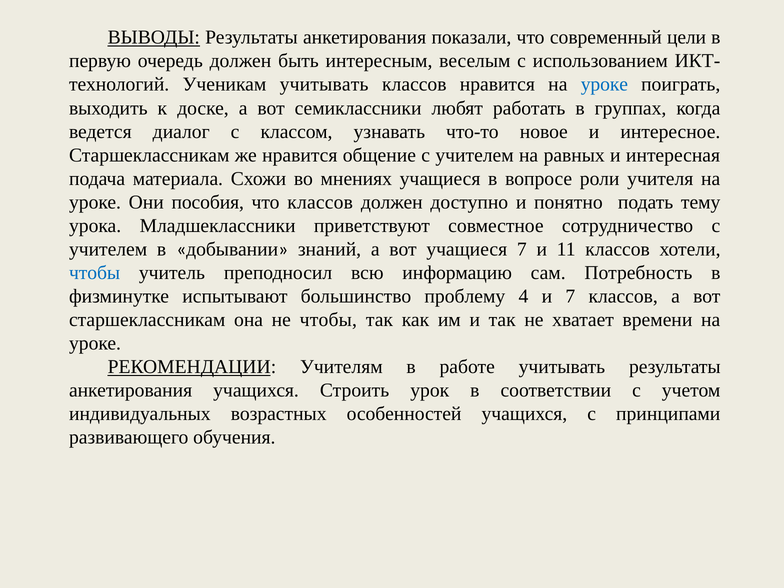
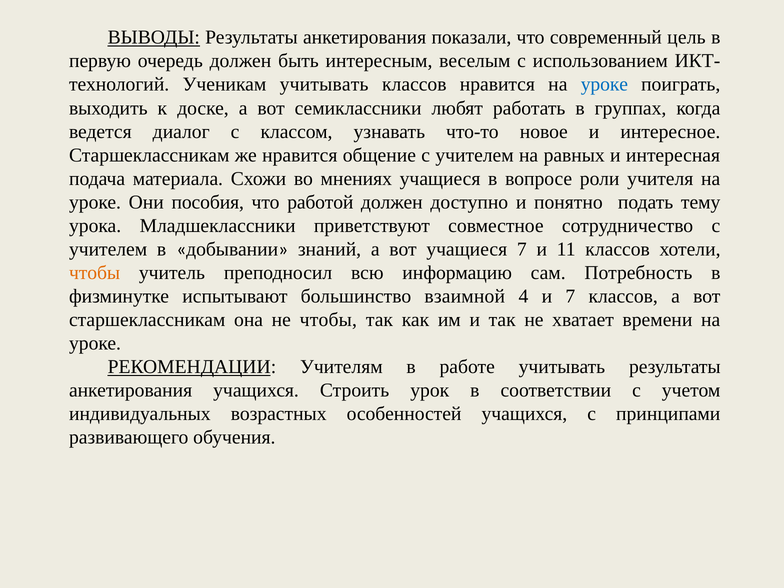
цели: цели -> цель
что классов: классов -> работой
чтобы at (95, 273) colour: blue -> orange
проблему: проблему -> взаимной
